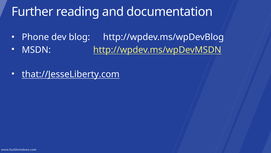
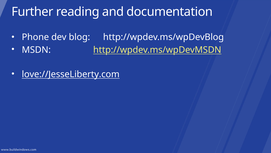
that://JesseLiberty.com: that://JesseLiberty.com -> love://JesseLiberty.com
